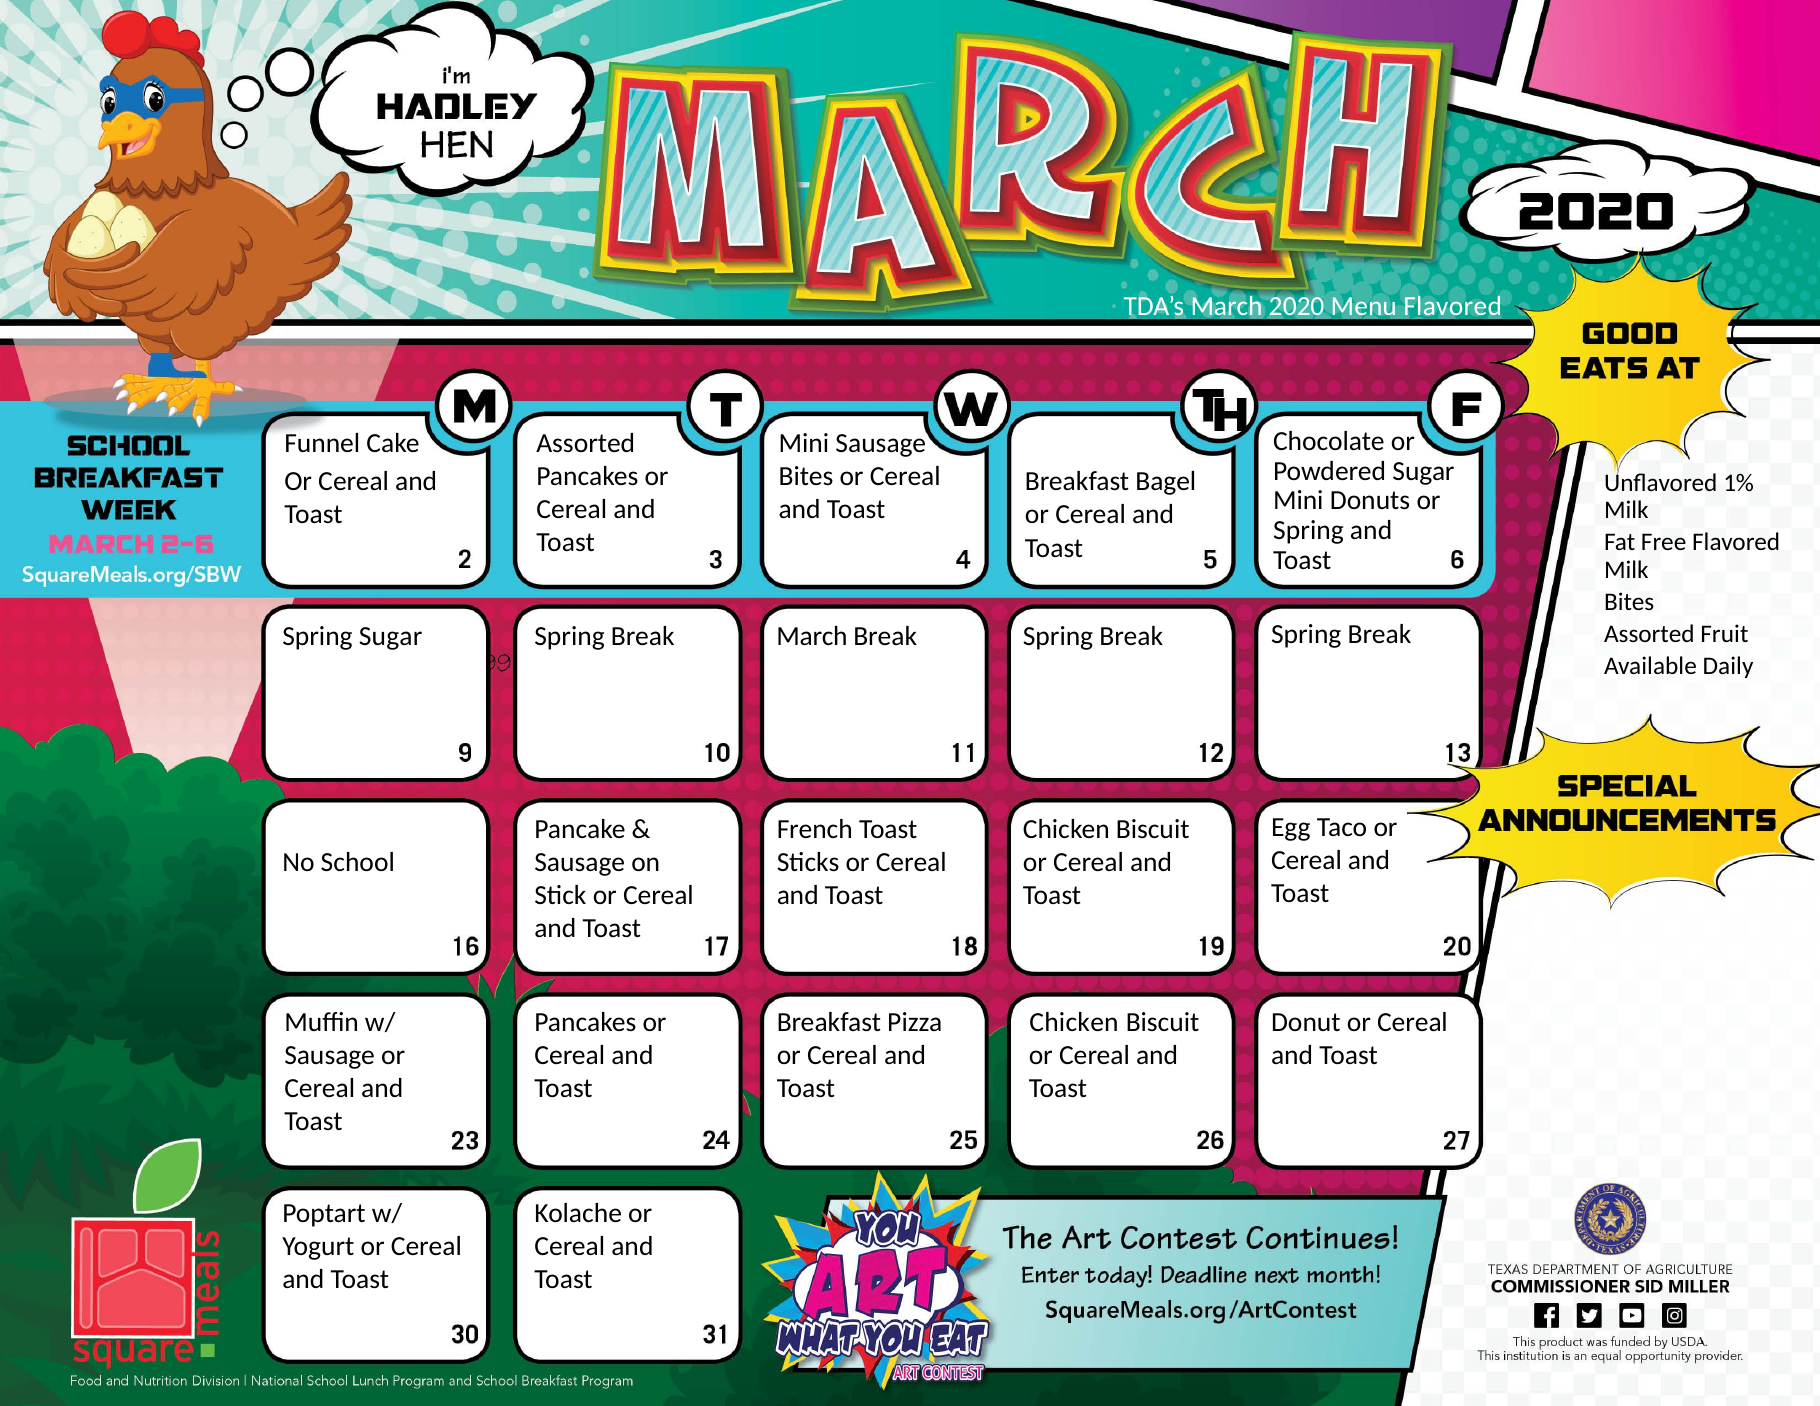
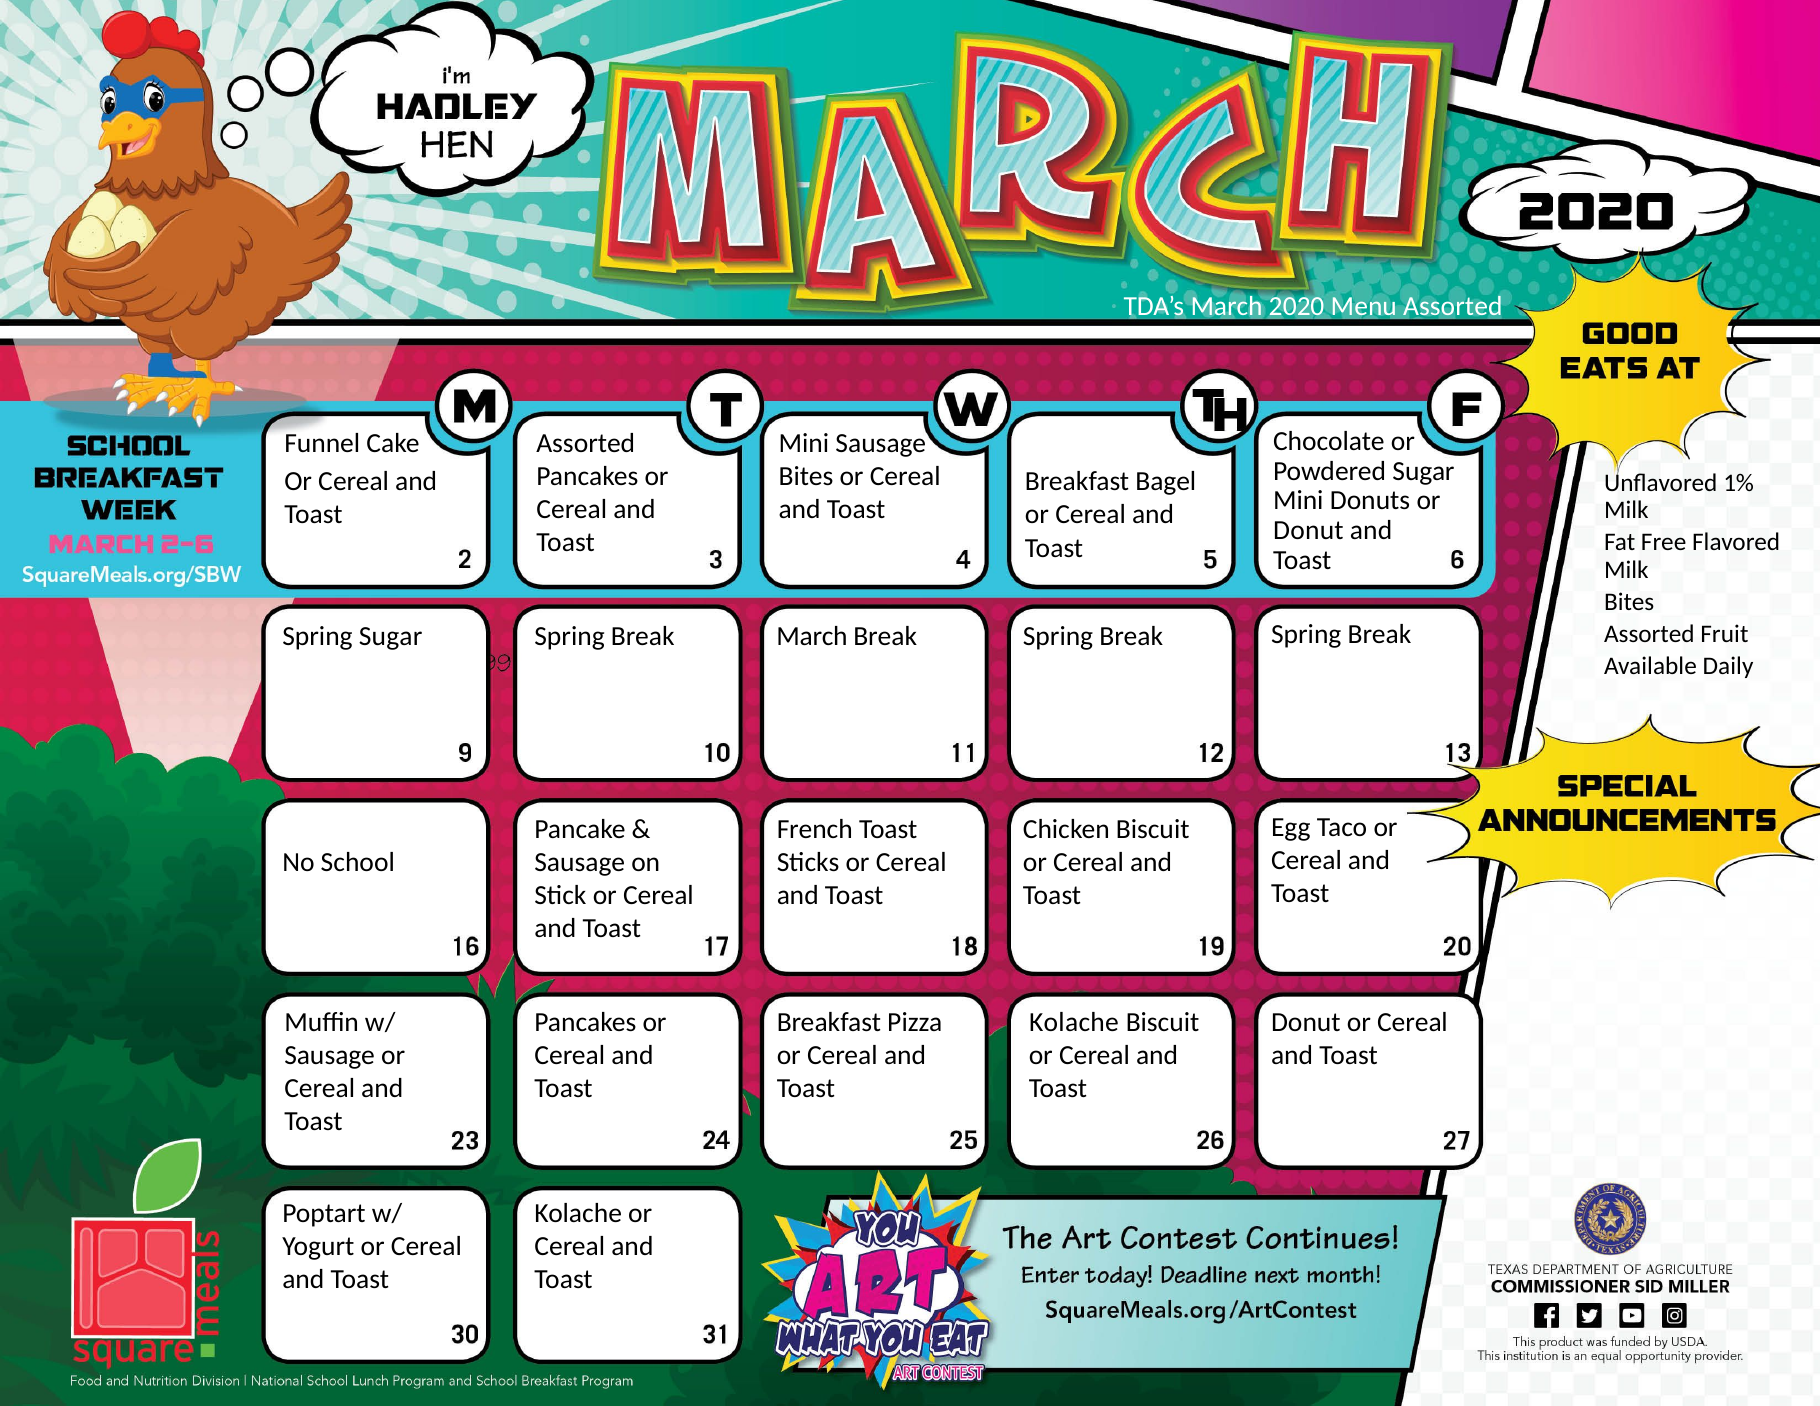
Menu Flavored: Flavored -> Assorted
Spring at (1308, 531): Spring -> Donut
Chicken at (1074, 1022): Chicken -> Kolache
